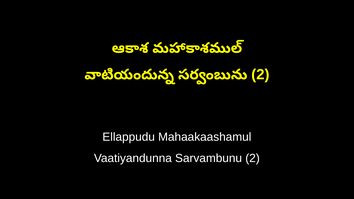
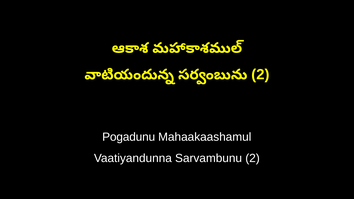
Ellappudu: Ellappudu -> Pogadunu
